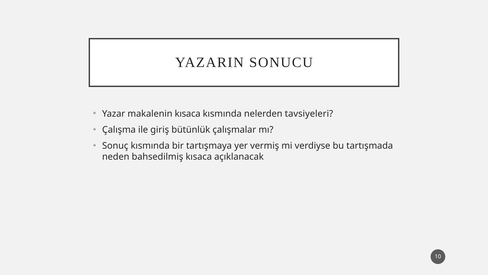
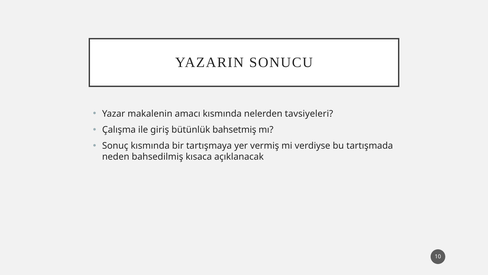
makalenin kısaca: kısaca -> amacı
çalışmalar: çalışmalar -> bahsetmiş
